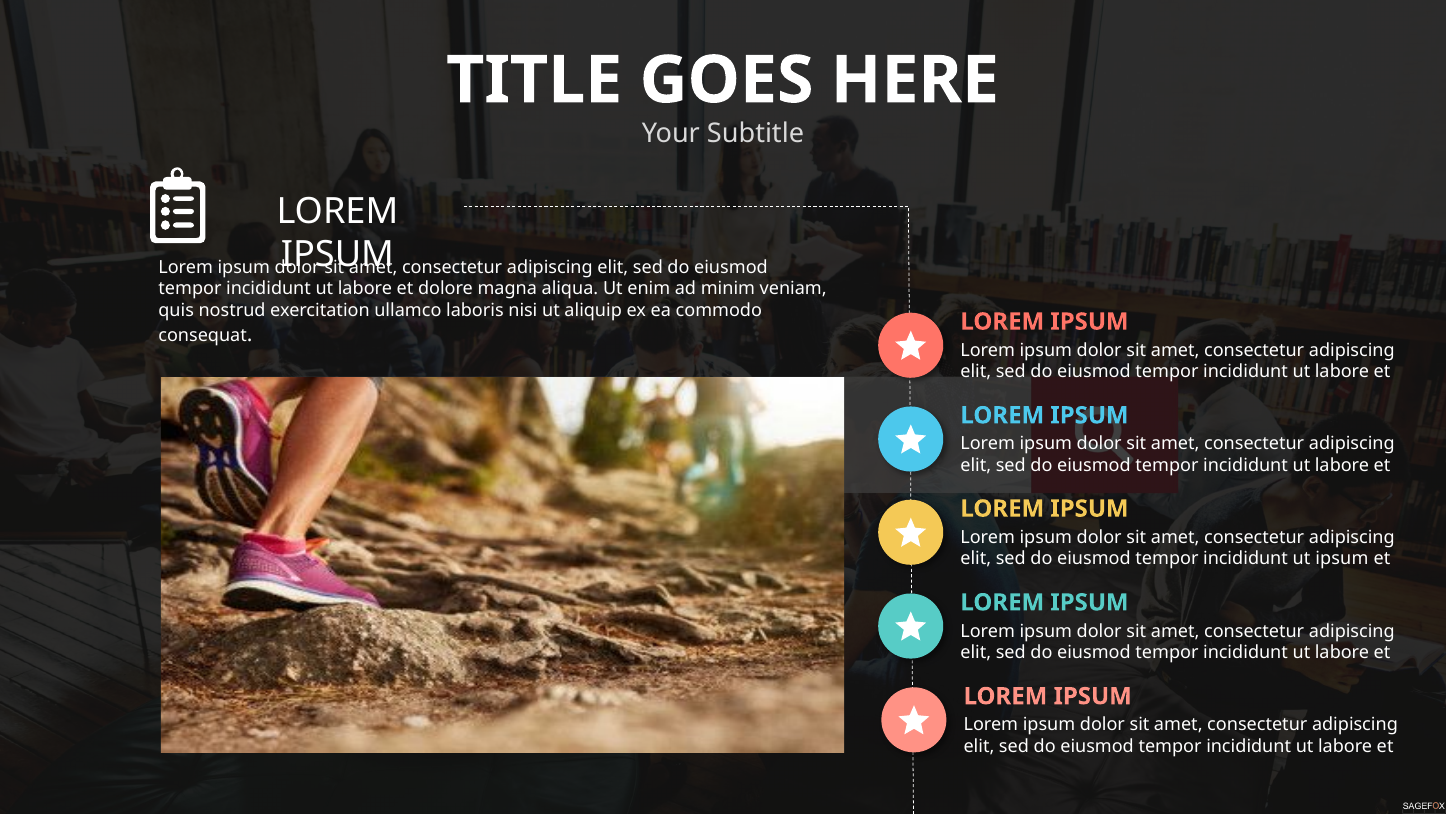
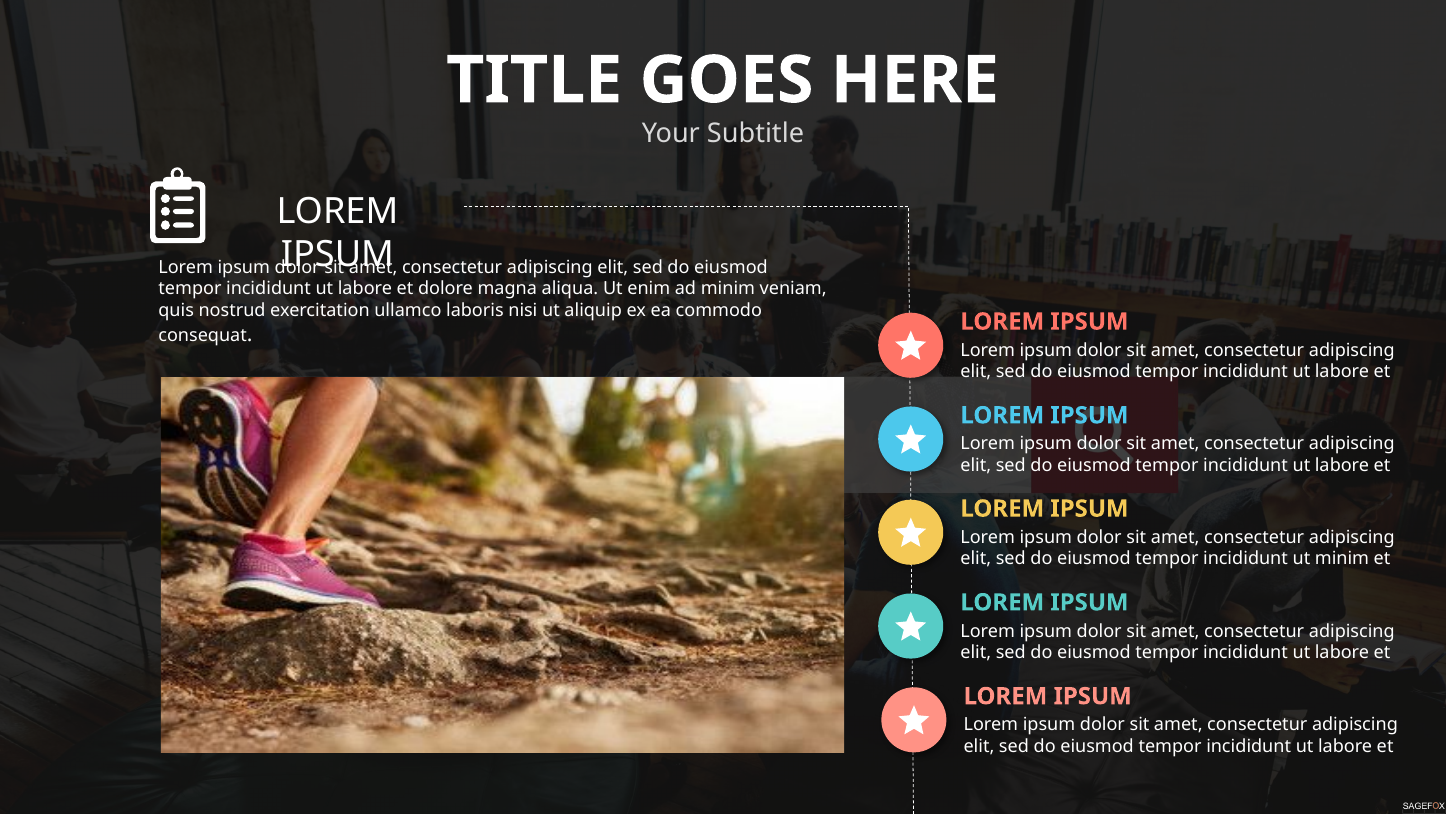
ut ipsum: ipsum -> minim
